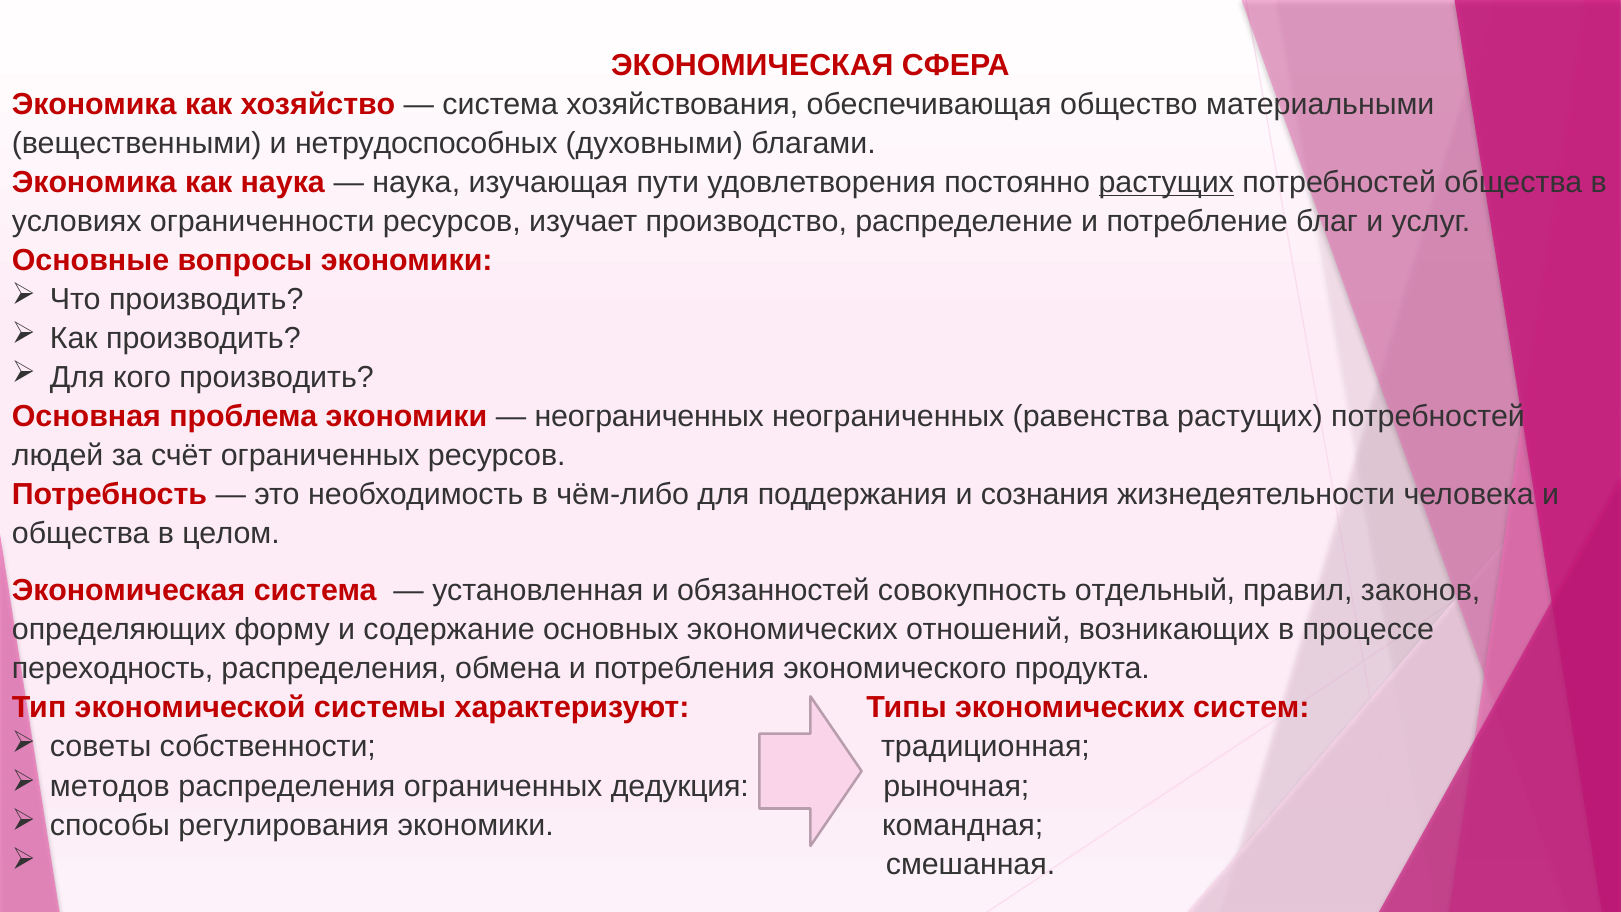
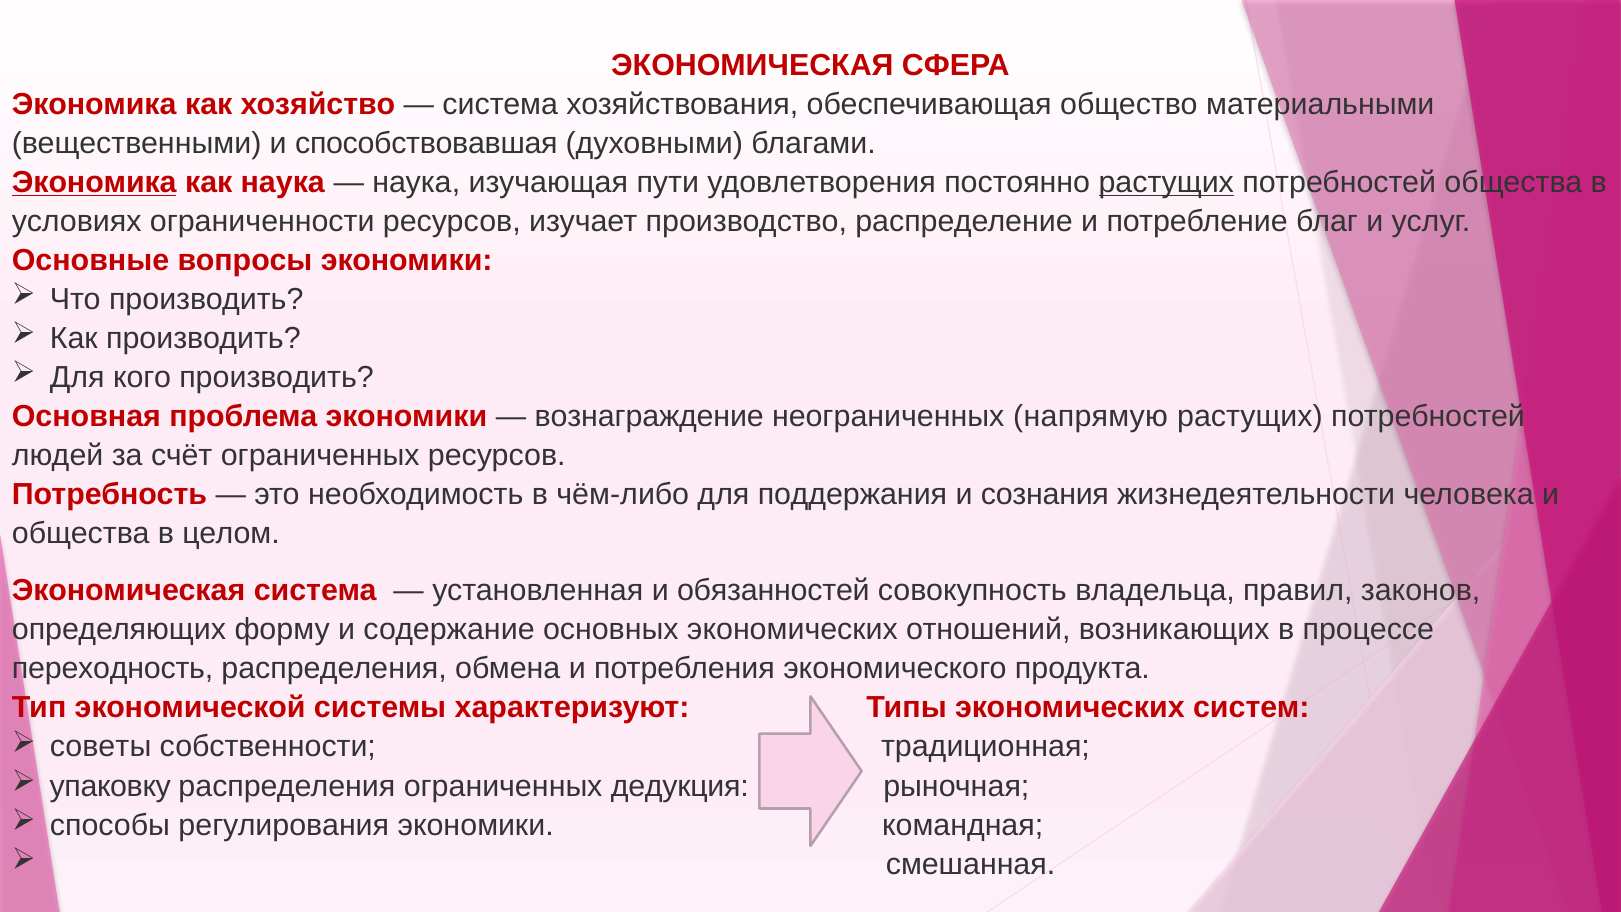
нетрудоспособных: нетрудоспособных -> способствовавшая
Экономика at (94, 182) underline: none -> present
неограниченных at (649, 416): неограниченных -> вознаграждение
равенства: равенства -> напрямую
отдельный: отдельный -> владельца
методов: методов -> упаковку
